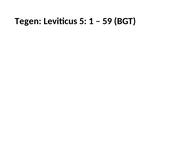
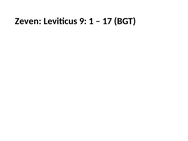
Tegen: Tegen -> Zeven
5: 5 -> 9
59: 59 -> 17
